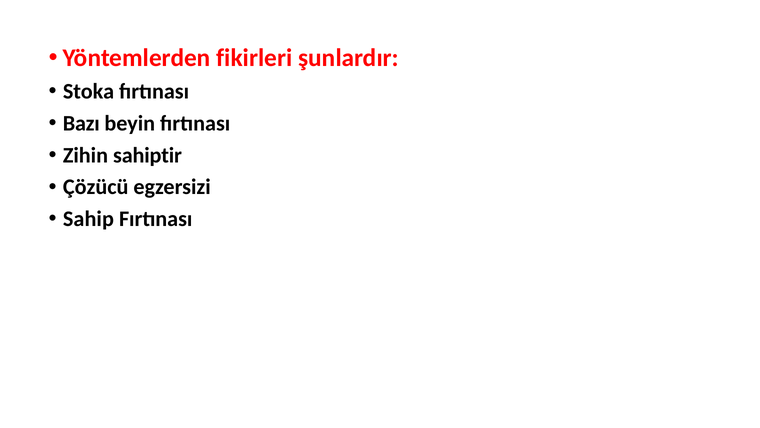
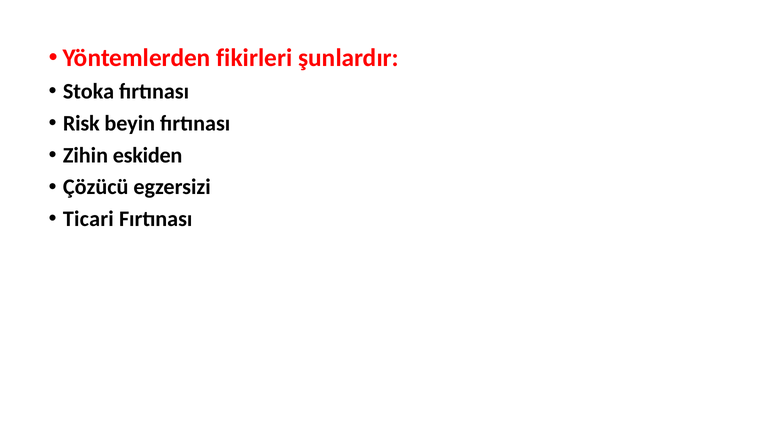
Bazı: Bazı -> Risk
sahiptir: sahiptir -> eskiden
Sahip: Sahip -> Ticari
